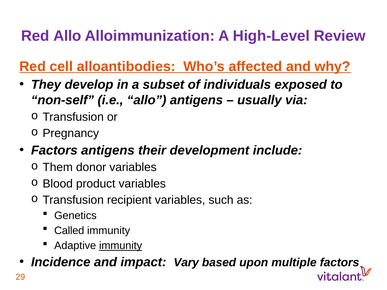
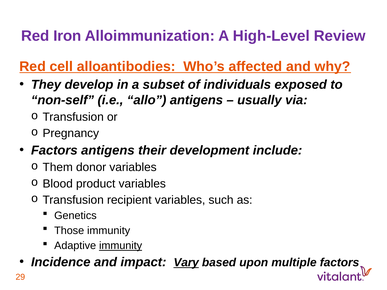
Red Allo: Allo -> Iron
Called: Called -> Those
Vary underline: none -> present
